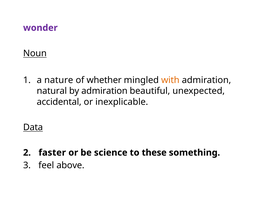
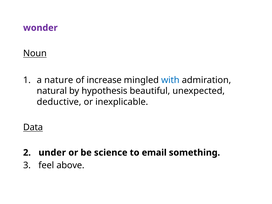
whether: whether -> increase
with colour: orange -> blue
by admiration: admiration -> hypothesis
accidental: accidental -> deductive
faster: faster -> under
these: these -> email
